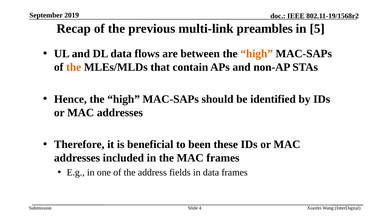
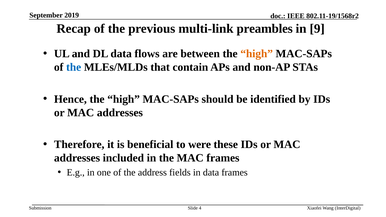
5: 5 -> 9
the at (74, 67) colour: orange -> blue
been: been -> were
